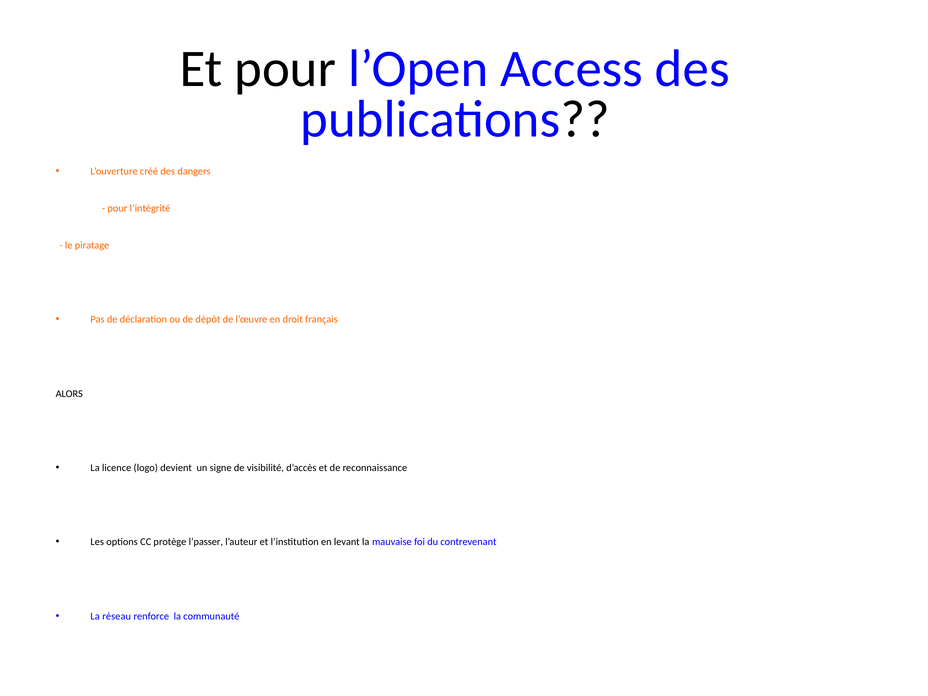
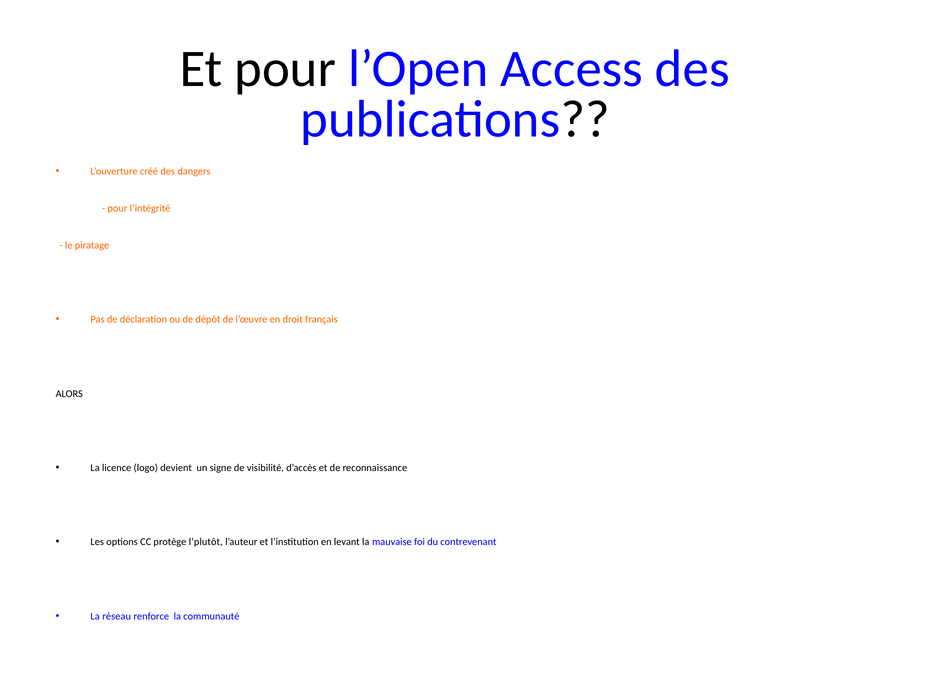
l’passer: l’passer -> l’plutôt
